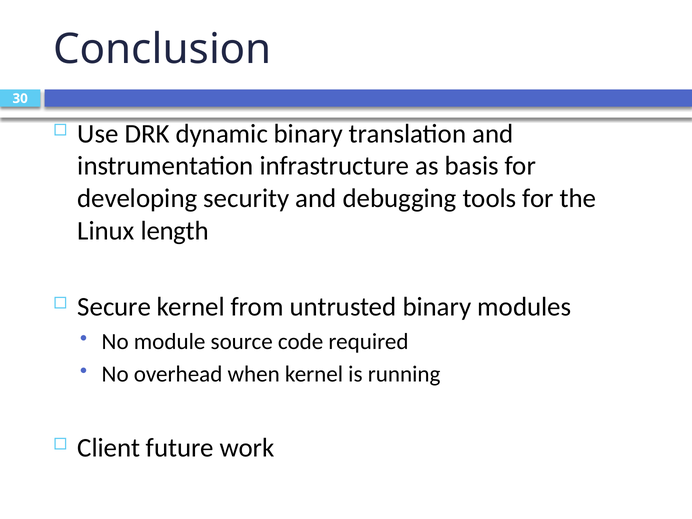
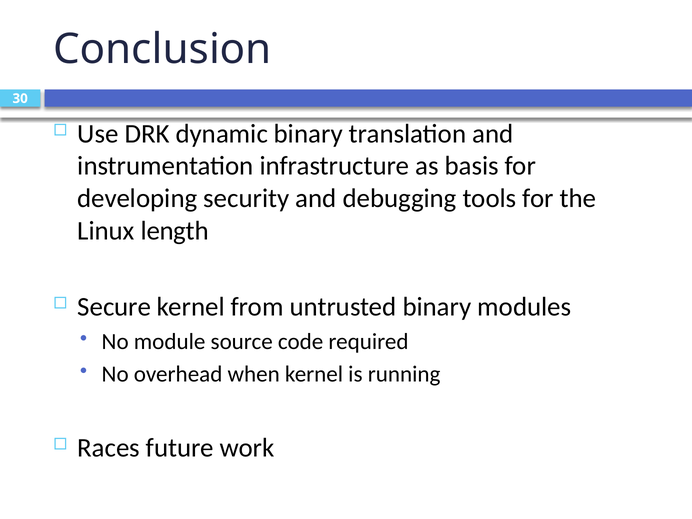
Client: Client -> Races
